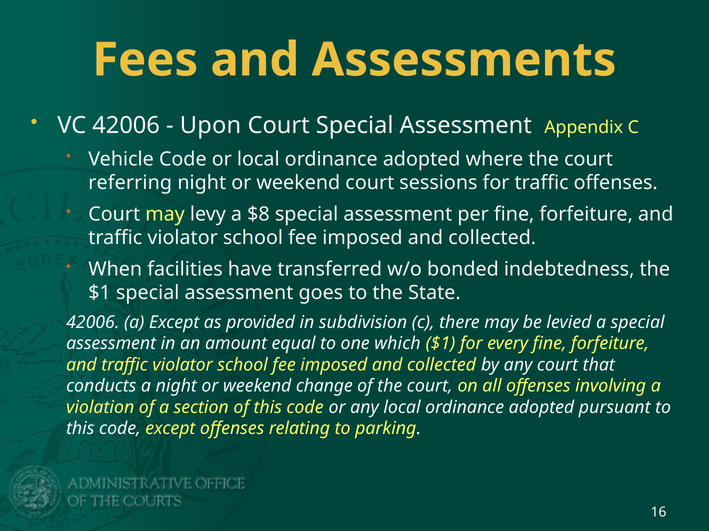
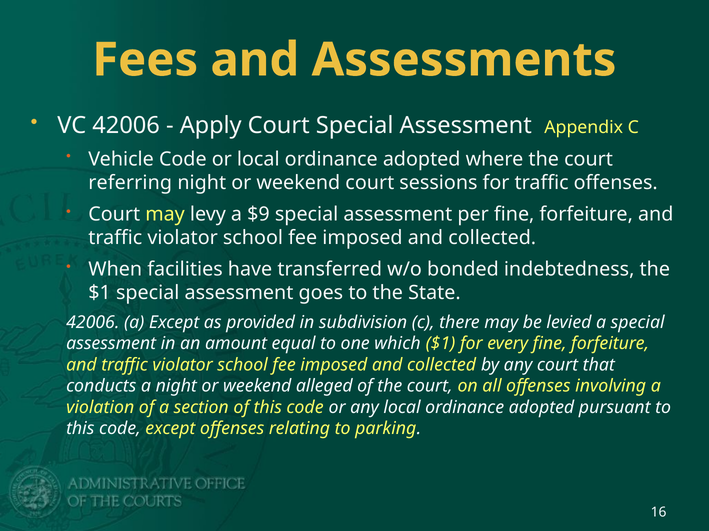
Upon: Upon -> Apply
$8: $8 -> $9
change: change -> alleged
